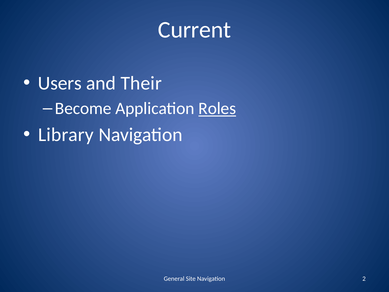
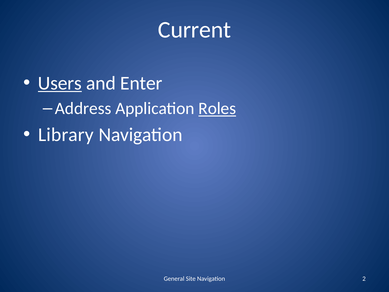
Users underline: none -> present
Their: Their -> Enter
Become: Become -> Address
